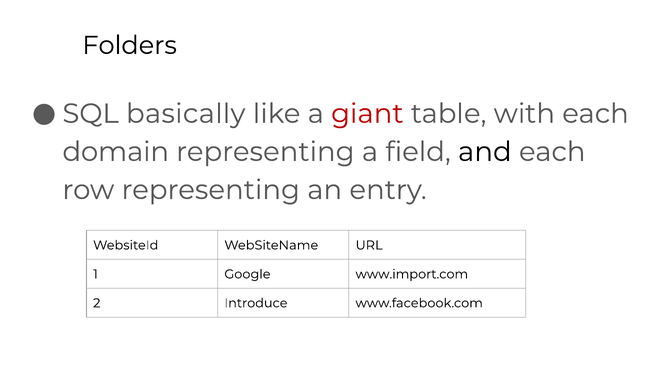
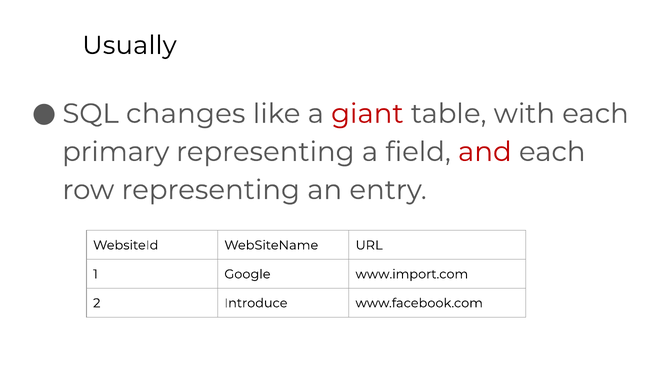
Folders: Folders -> Usually
basically: basically -> changes
domain: domain -> primary
and colour: black -> red
